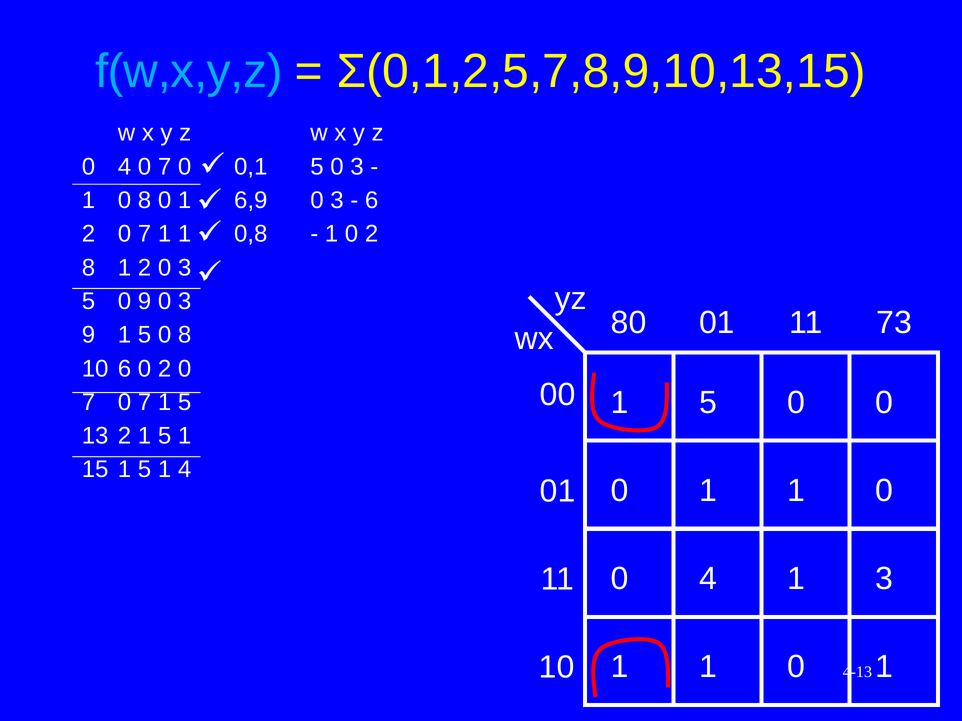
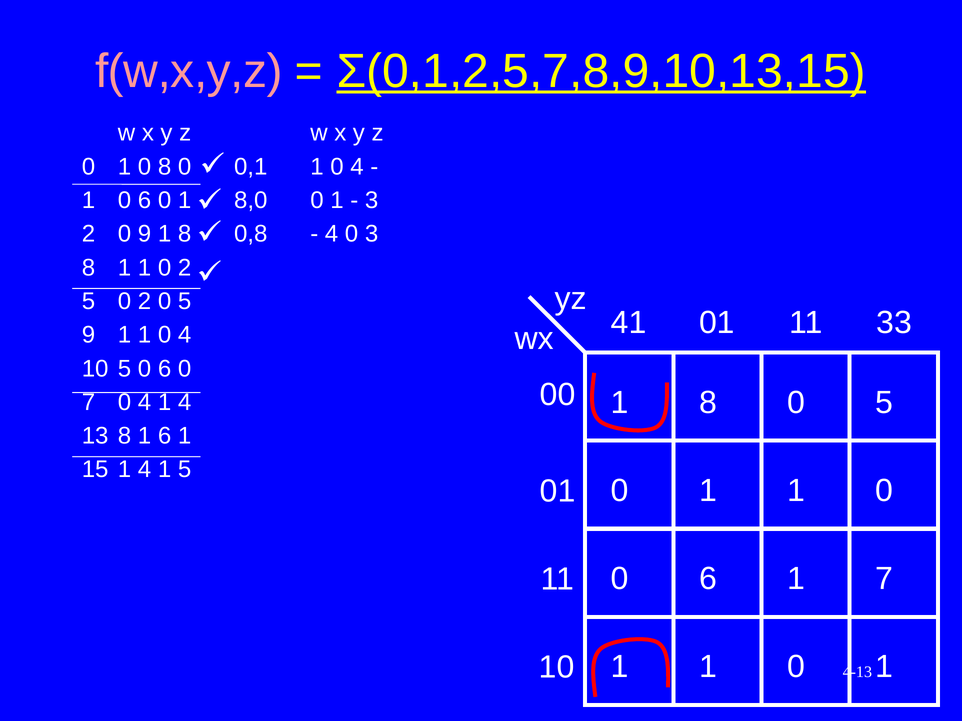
f(w,x,y,z colour: light blue -> pink
Σ(0,1,2,5,7,8,9,10,13,15 underline: none -> present
4 at (125, 167): 4 -> 1
7 at (165, 167): 7 -> 8
0,1 5: 5 -> 1
3 at (357, 167): 3 -> 4
1 0 8: 8 -> 6
6,9: 6,9 -> 8,0
3 at (337, 200): 3 -> 1
6 at (372, 200): 6 -> 3
7 at (145, 234): 7 -> 9
1 at (185, 234): 1 -> 8
1 at (331, 234): 1 -> 4
2 at (372, 234): 2 -> 3
8 1 2: 2 -> 1
3 at (185, 268): 3 -> 2
5 0 9: 9 -> 2
3 at (185, 301): 3 -> 5
73: 73 -> 33
9 1 5: 5 -> 1
8 at (185, 335): 8 -> 4
80: 80 -> 41
10 6: 6 -> 5
2 at (165, 369): 2 -> 6
5 at (708, 403): 5 -> 8
0 at (884, 403): 0 -> 5
7 0 7: 7 -> 4
5 at (185, 403): 5 -> 4
13 2: 2 -> 8
5 at (165, 436): 5 -> 6
15 1 5: 5 -> 4
1 4: 4 -> 5
4 at (708, 579): 4 -> 6
1 3: 3 -> 7
